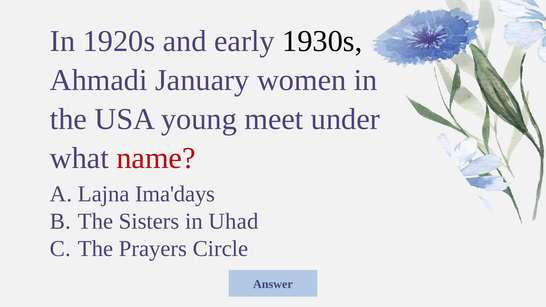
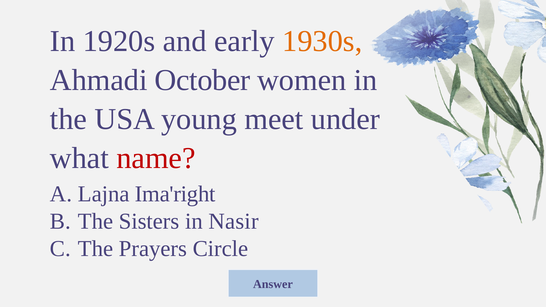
1930s colour: black -> orange
January: January -> October
Ima'days: Ima'days -> Ima'right
Uhad: Uhad -> Nasir
